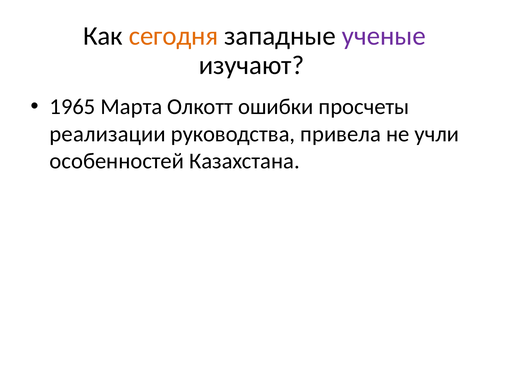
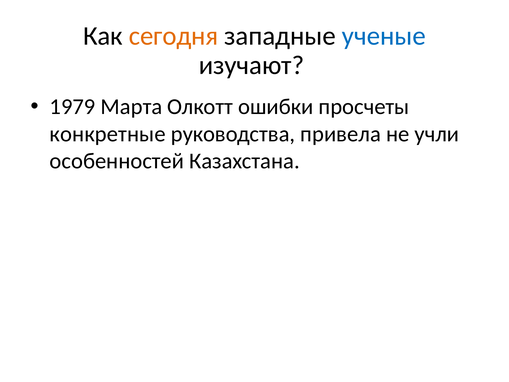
ученые colour: purple -> blue
1965: 1965 -> 1979
реализации: реализации -> конкретные
